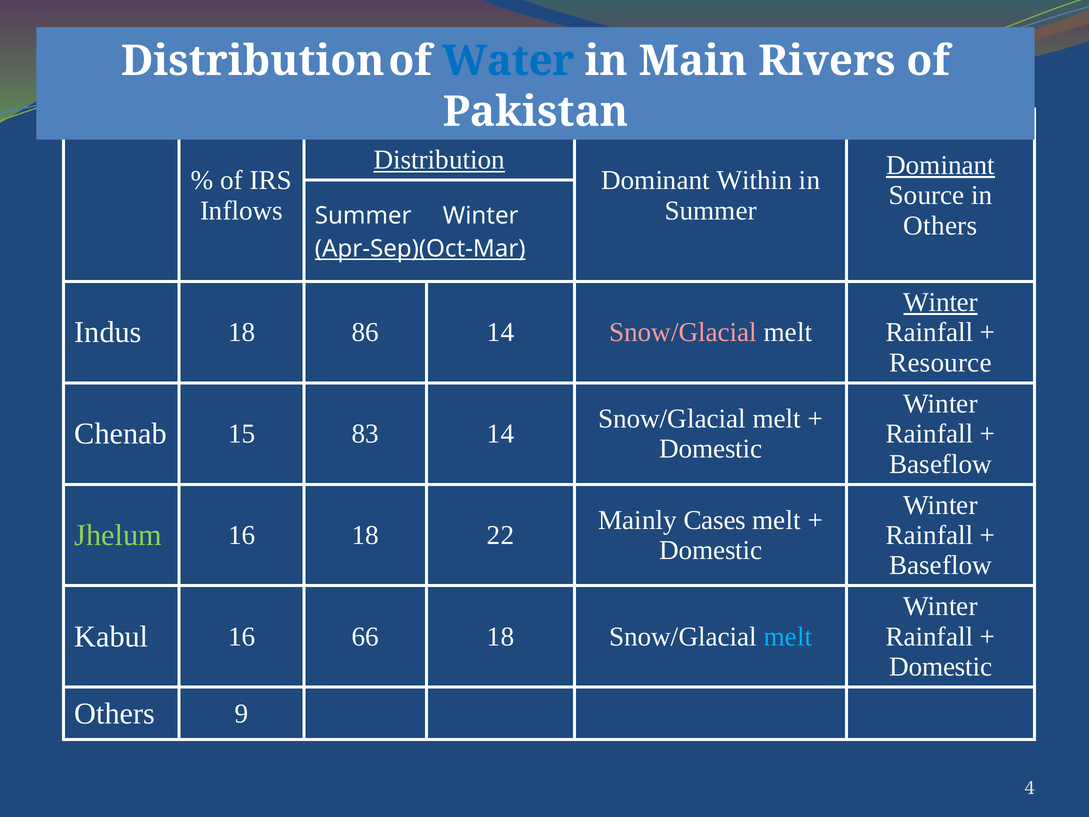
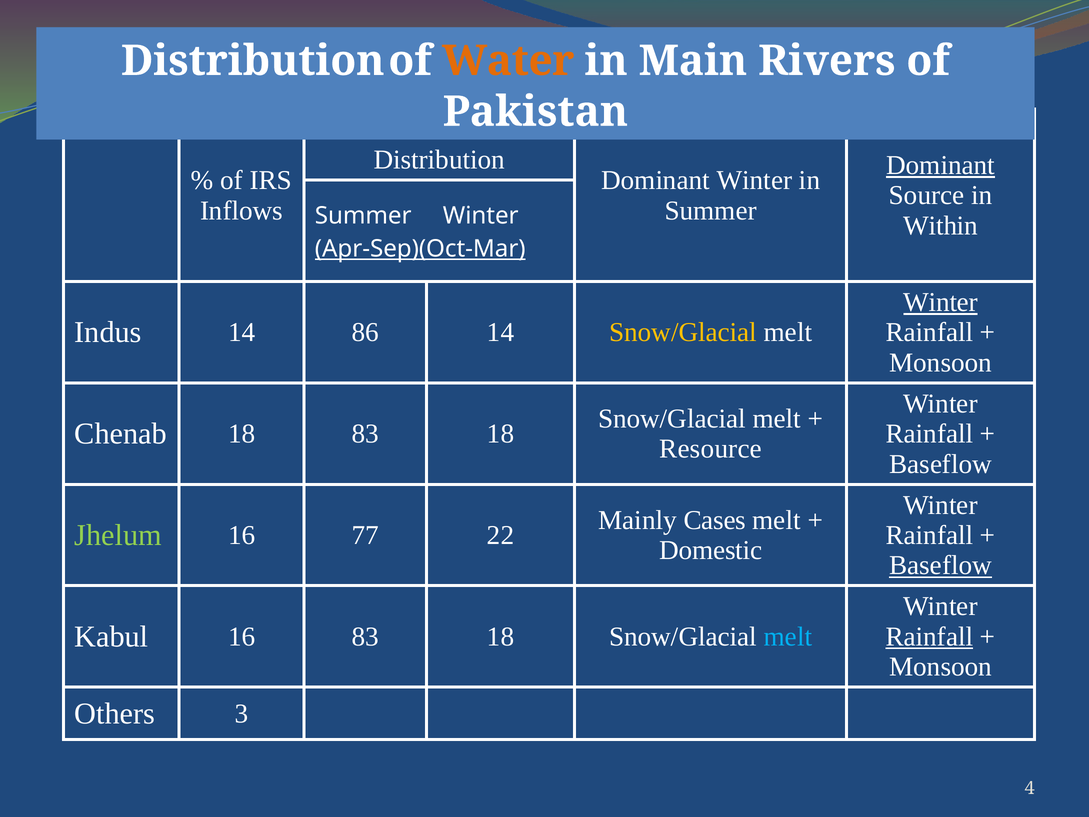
Water colour: blue -> orange
Distribution at (439, 160) underline: present -> none
Dominant Within: Within -> Winter
Others at (940, 226): Others -> Within
Indus 18: 18 -> 14
Snow/Glacial at (683, 332) colour: pink -> yellow
Resource at (940, 363): Resource -> Monsoon
Chenab 15: 15 -> 18
14 at (501, 434): 14 -> 18
Domestic at (711, 449): Domestic -> Resource
16 18: 18 -> 77
Baseflow at (941, 565) underline: none -> present
16 66: 66 -> 83
Rainfall at (929, 636) underline: none -> present
Domestic at (941, 667): Domestic -> Monsoon
9: 9 -> 3
